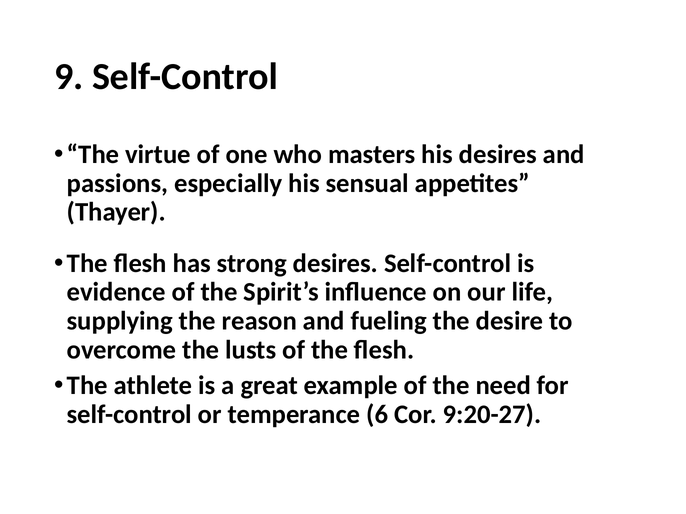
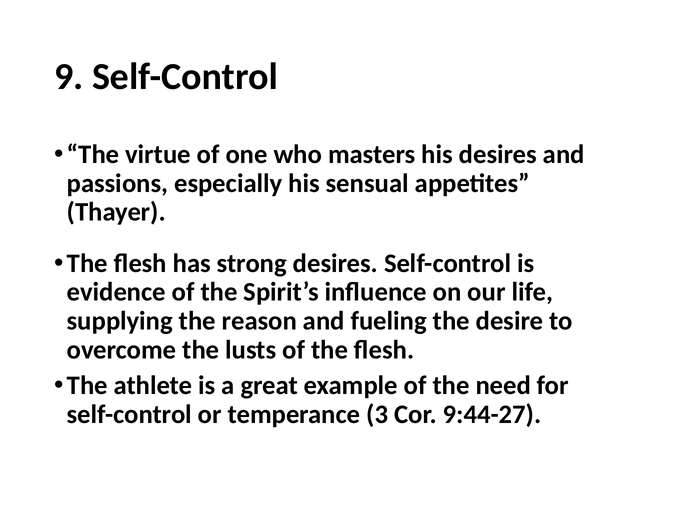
6: 6 -> 3
9:20-27: 9:20-27 -> 9:44-27
